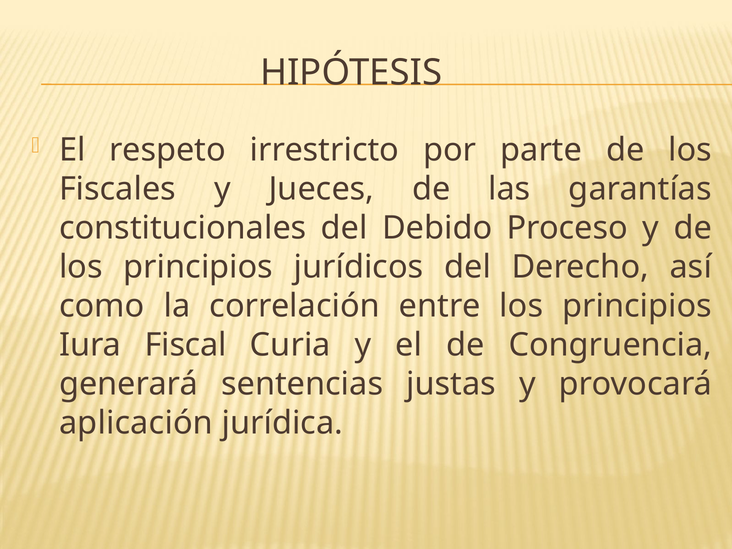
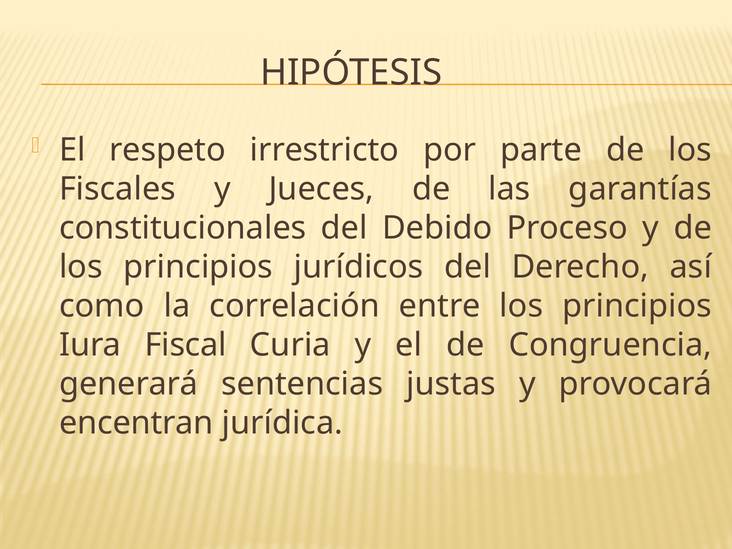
aplicación: aplicación -> encentran
